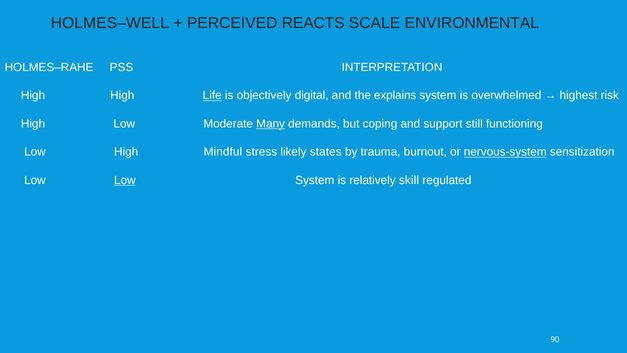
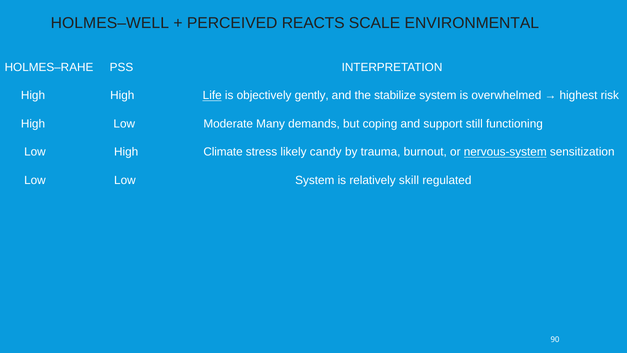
digital: digital -> gently
explains: explains -> stabilize
Many underline: present -> none
Mindful: Mindful -> Climate
states: states -> candy
Low at (125, 180) underline: present -> none
